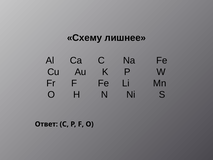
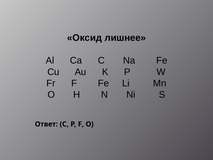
Схему: Схему -> Оксид
